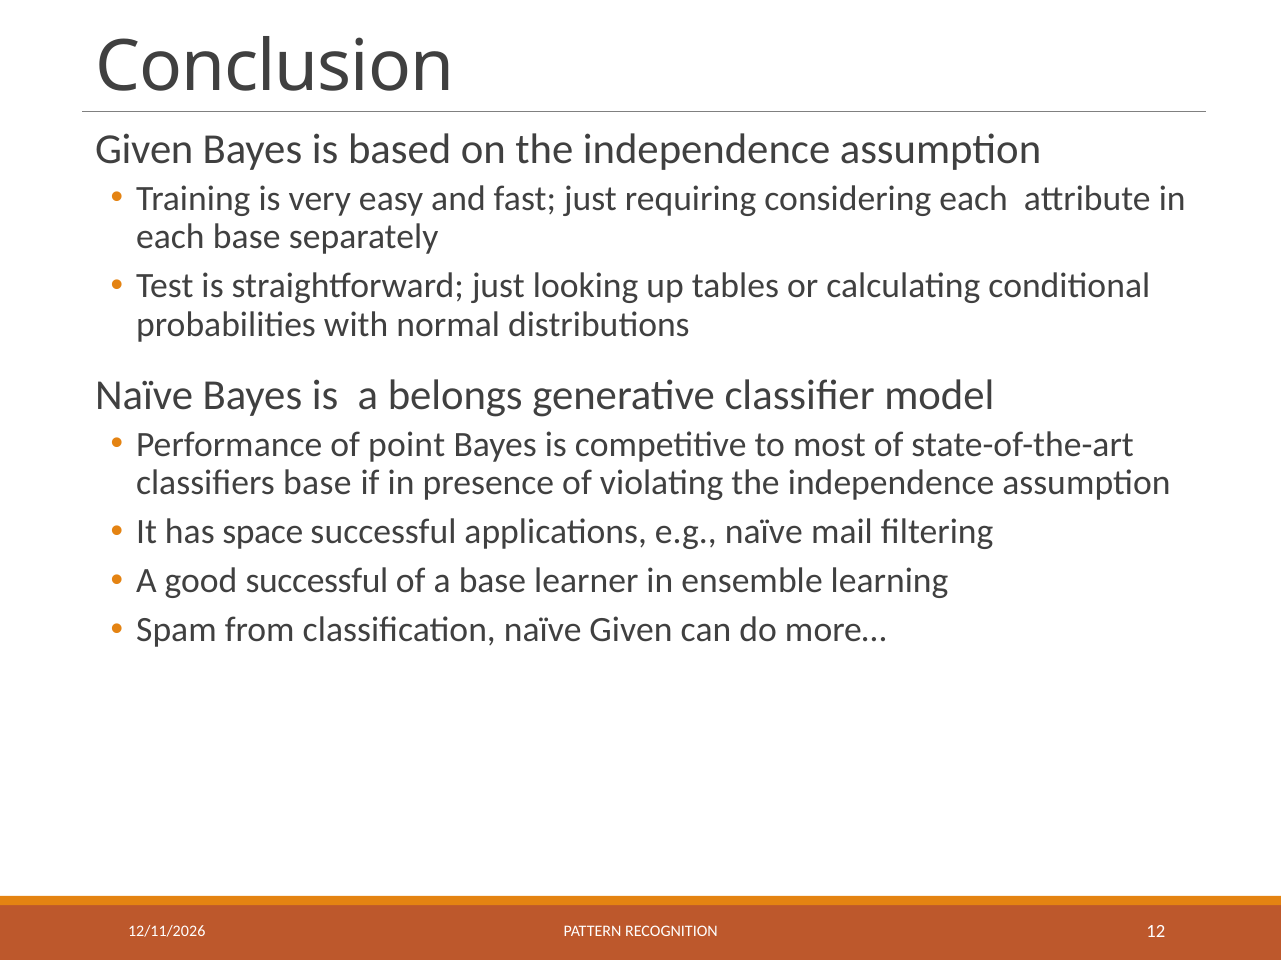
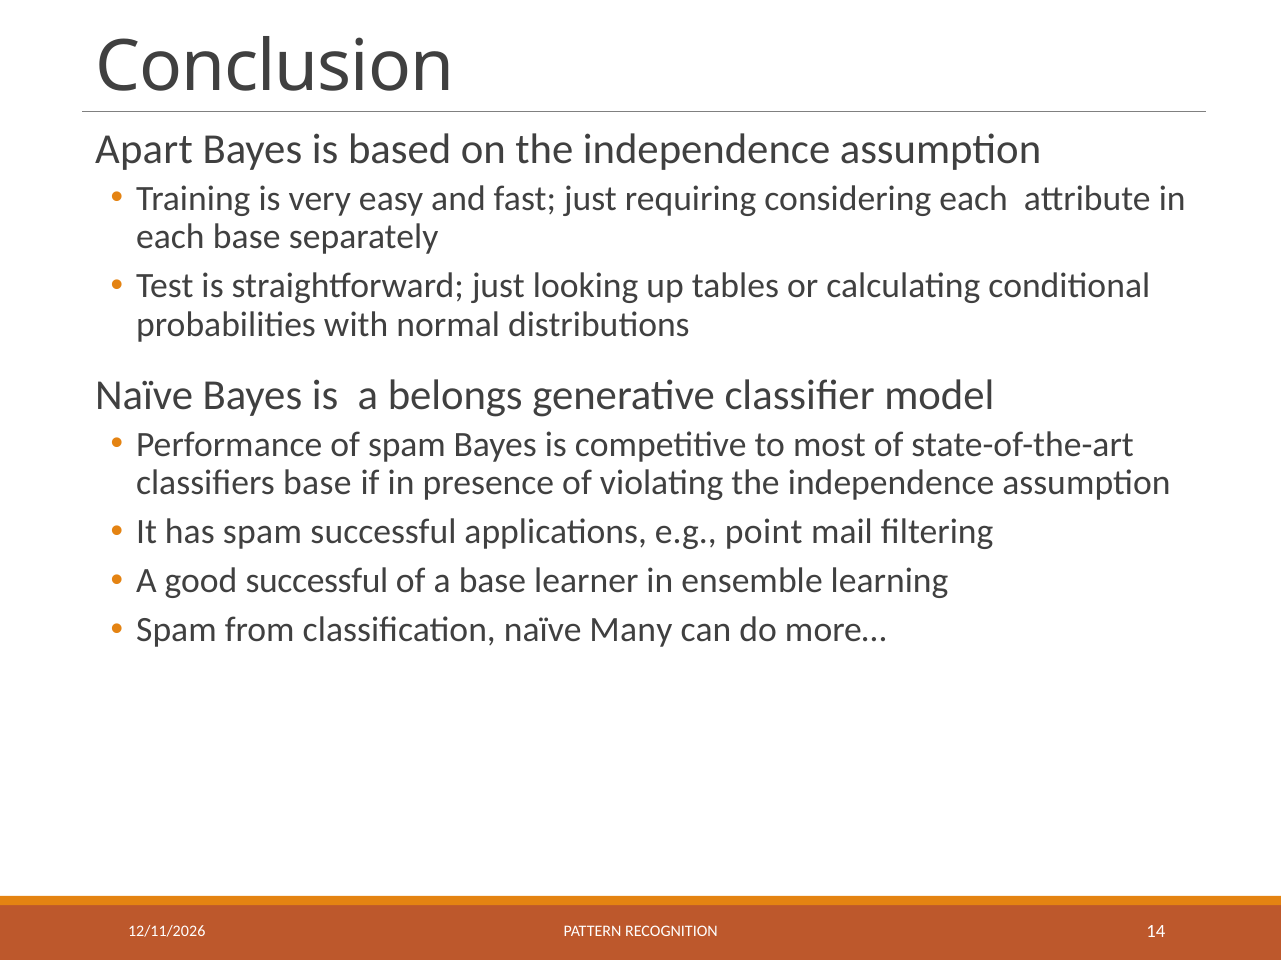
Given at (144, 149): Given -> Apart
of point: point -> spam
has space: space -> spam
e.g naïve: naïve -> point
naïve Given: Given -> Many
12: 12 -> 14
